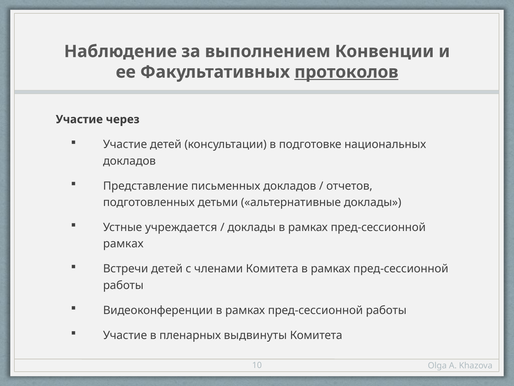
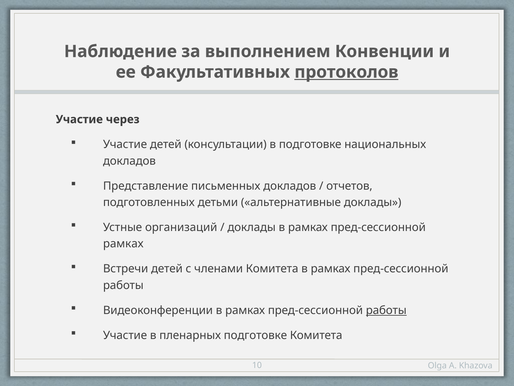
учреждается: учреждается -> организаций
работы at (386, 310) underline: none -> present
пленарных выдвинуты: выдвинуты -> подготовке
